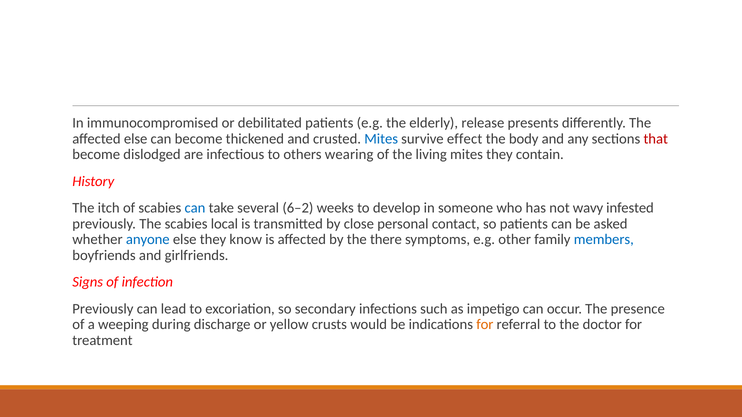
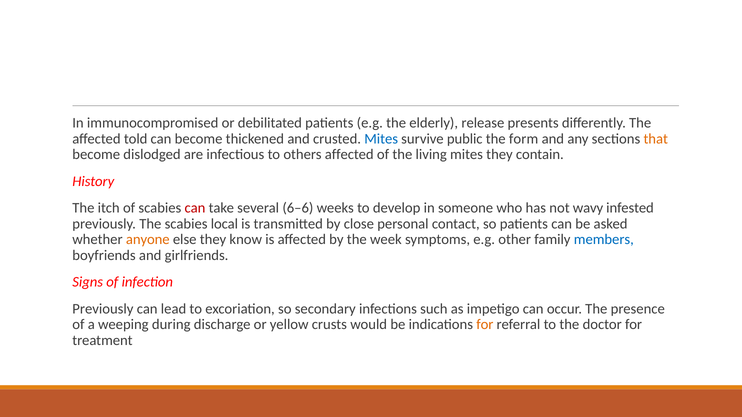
affected else: else -> told
effect: effect -> public
body: body -> form
that colour: red -> orange
others wearing: wearing -> affected
can at (195, 208) colour: blue -> red
6–2: 6–2 -> 6–6
anyone colour: blue -> orange
there: there -> week
